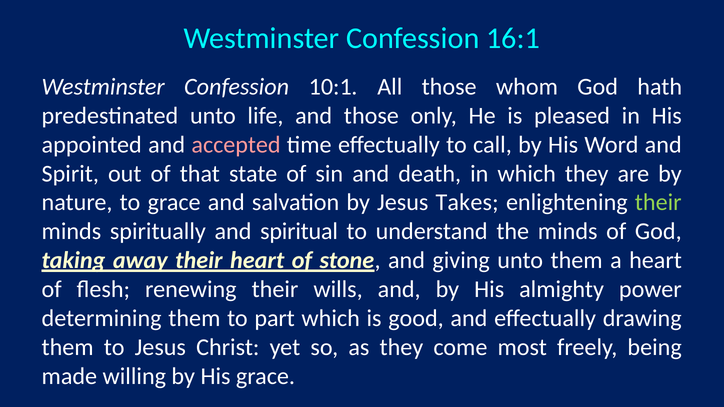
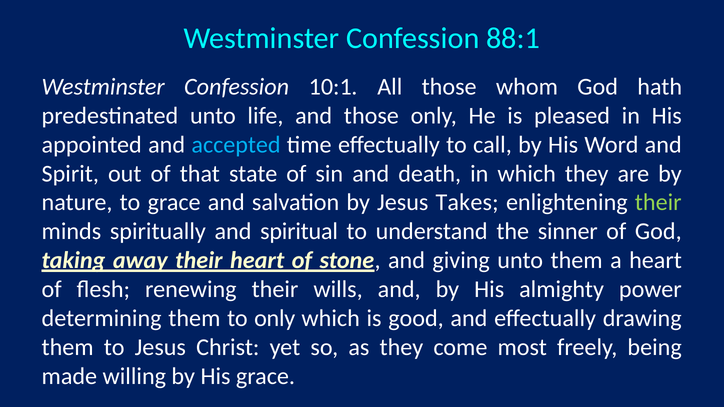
16:1: 16:1 -> 88:1
accepted colour: pink -> light blue
the minds: minds -> sinner
to part: part -> only
